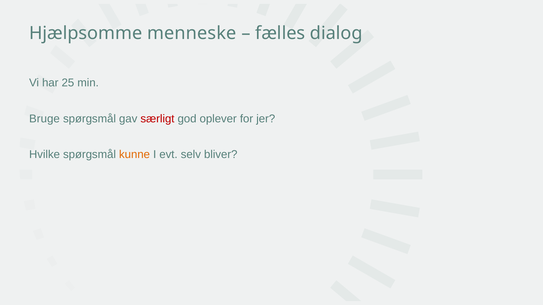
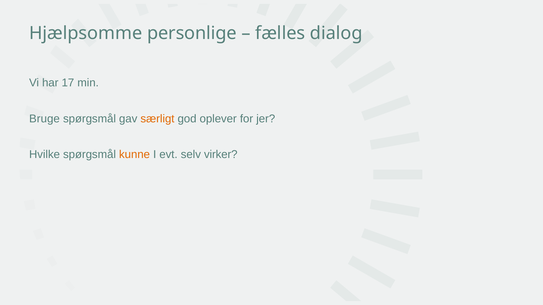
menneske: menneske -> personlige
25: 25 -> 17
særligt colour: red -> orange
bliver: bliver -> virker
